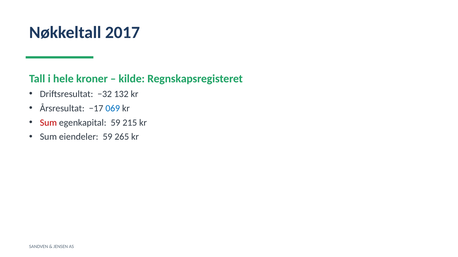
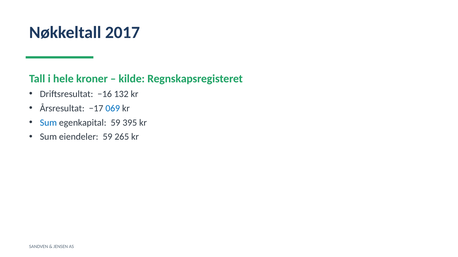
−32: −32 -> −16
Sum at (48, 123) colour: red -> blue
215: 215 -> 395
